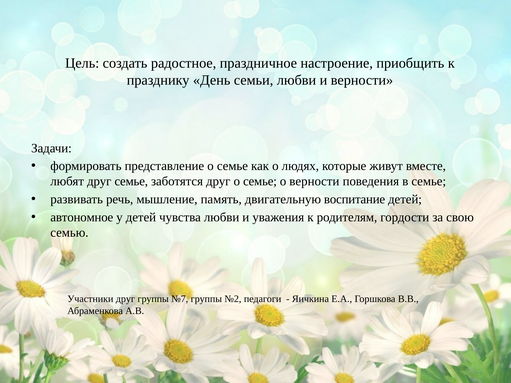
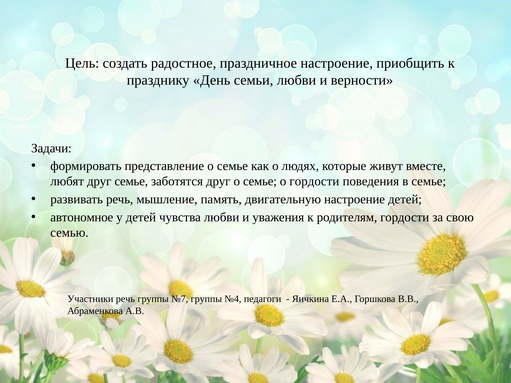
о верности: верности -> гордости
двигательную воспитание: воспитание -> настроение
Участники друг: друг -> речь
№2: №2 -> №4
